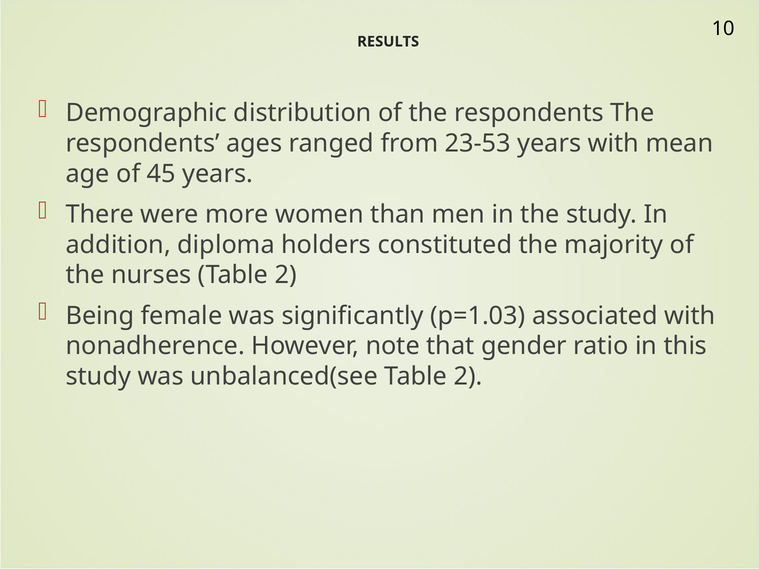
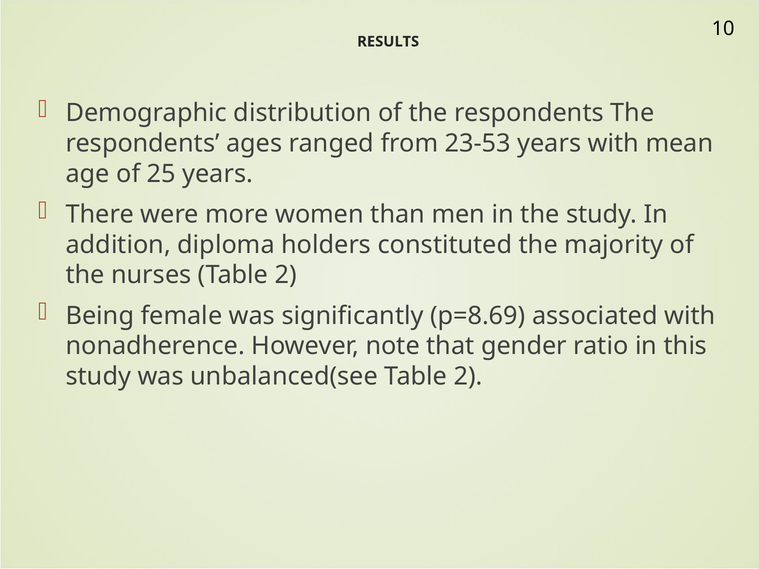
45: 45 -> 25
p=1.03: p=1.03 -> p=8.69
